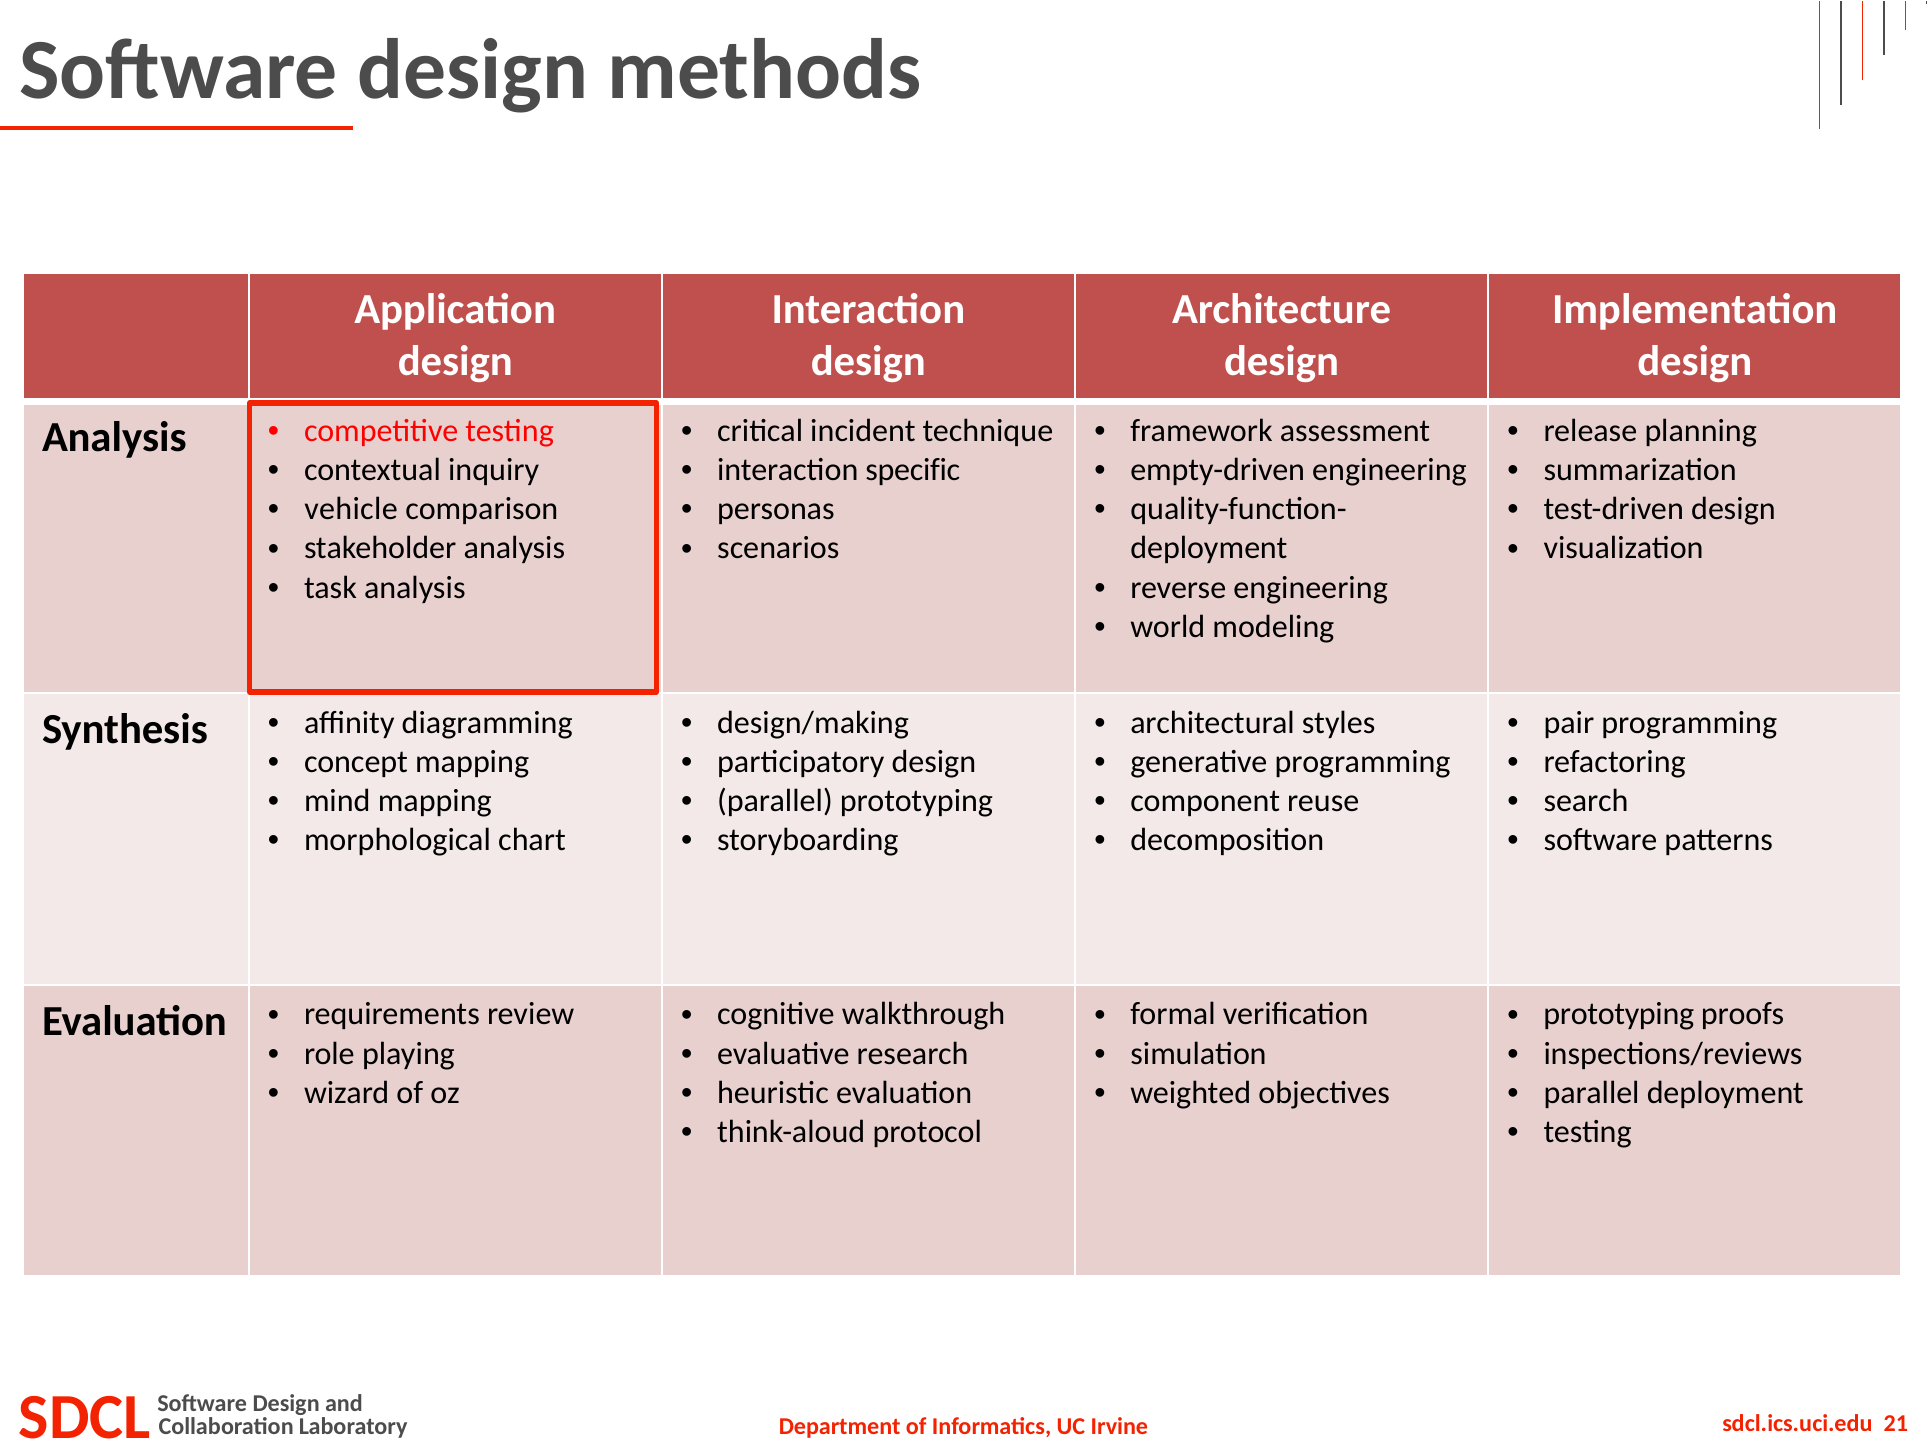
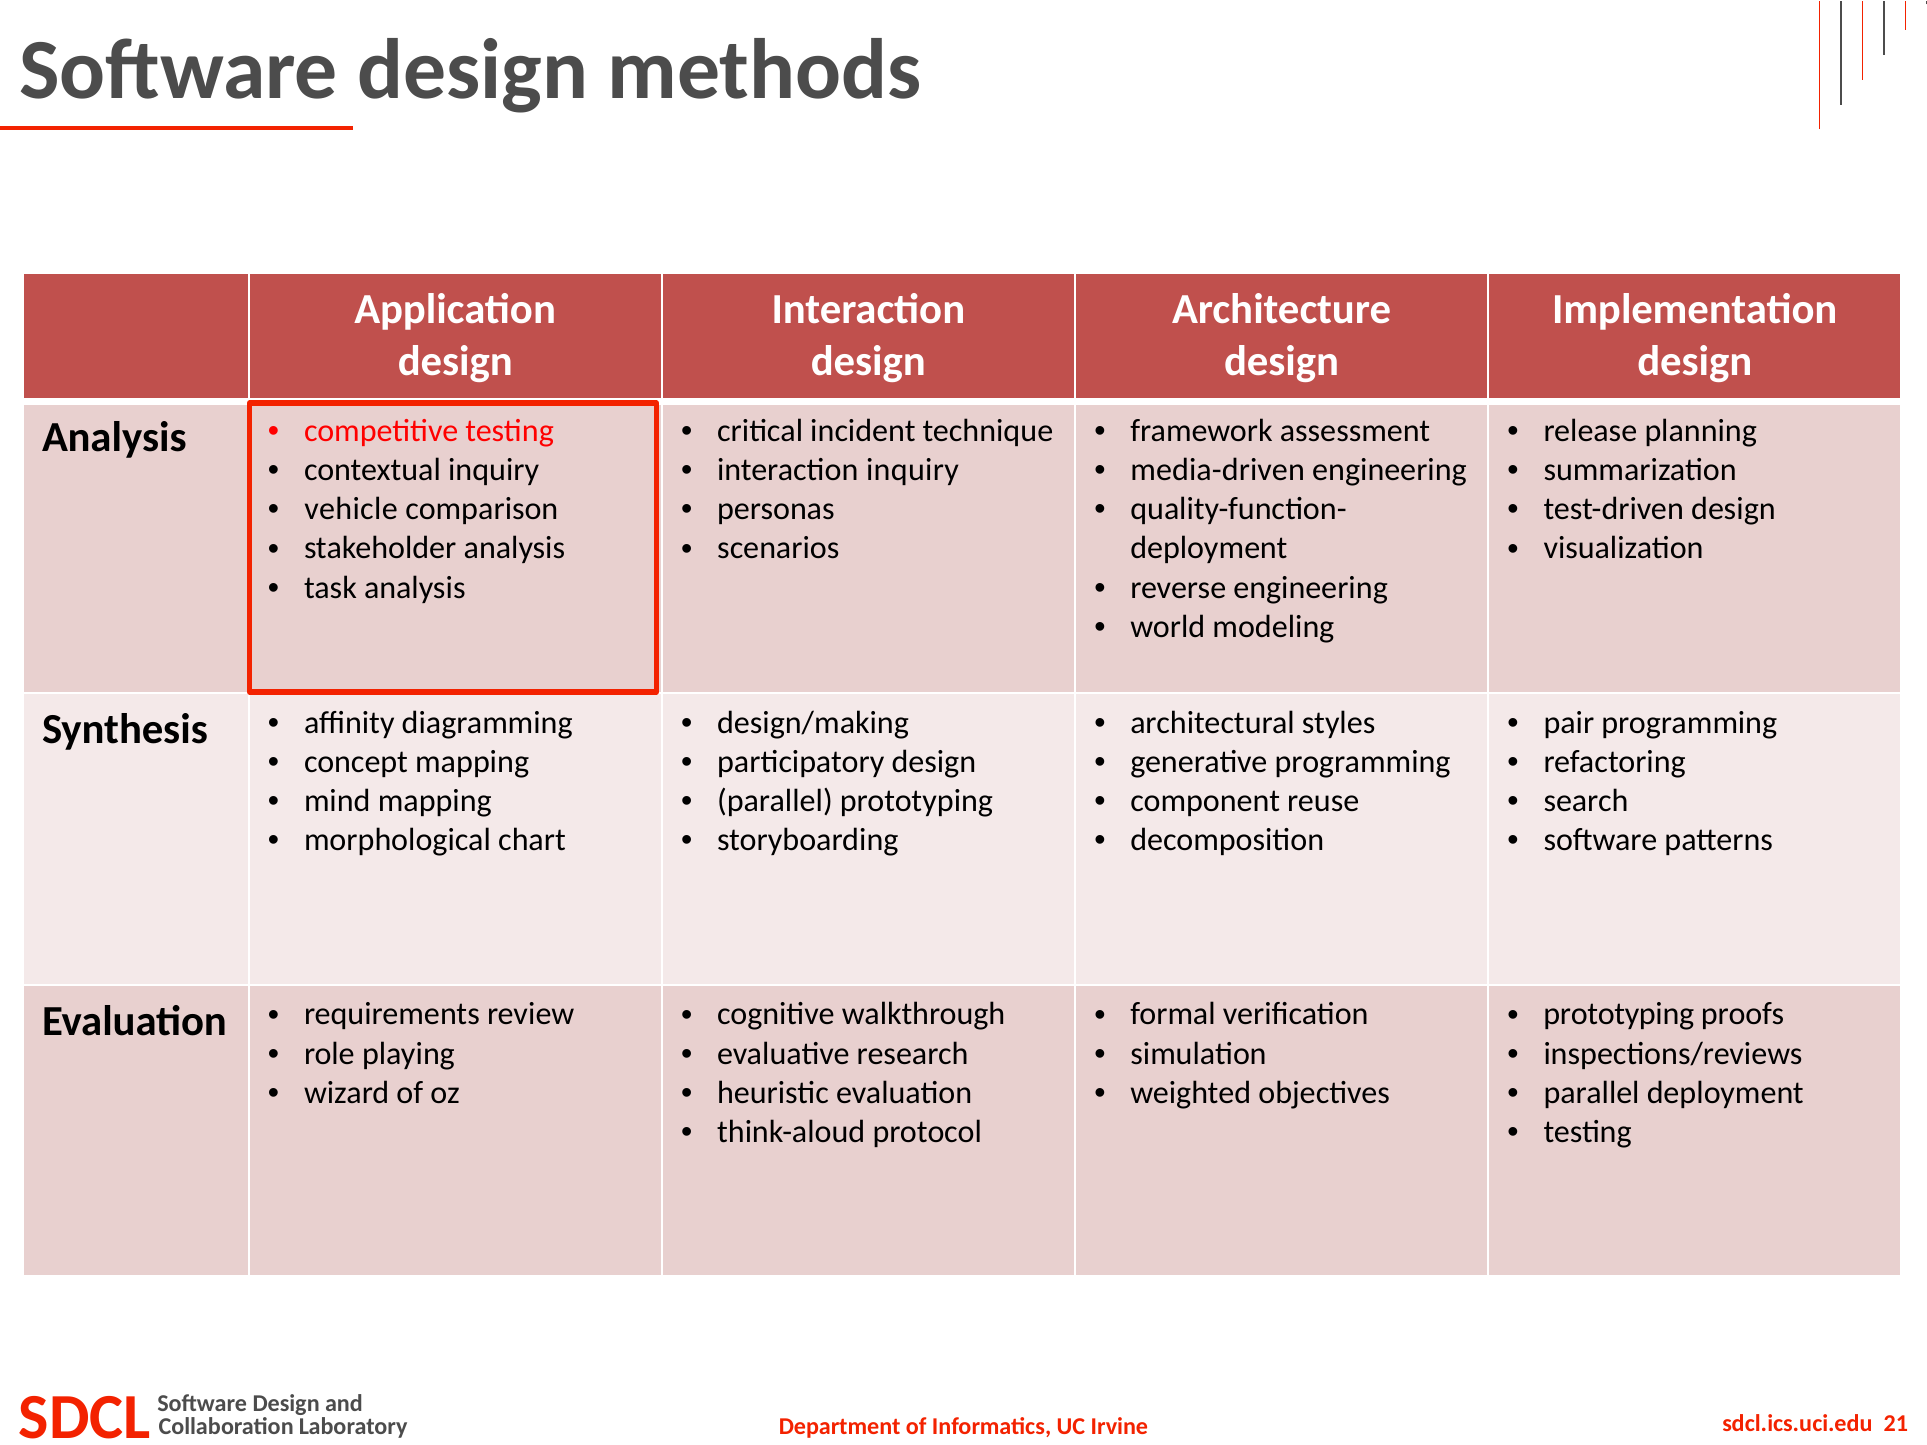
interaction specific: specific -> inquiry
empty-driven: empty-driven -> media-driven
